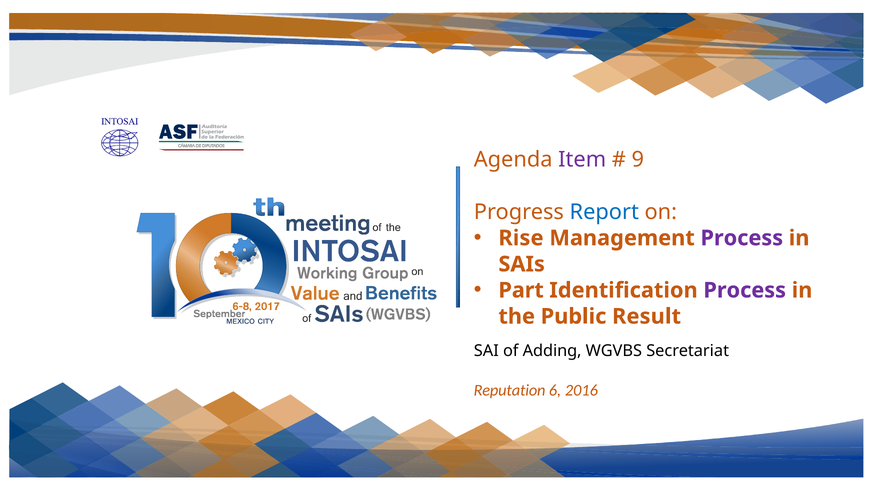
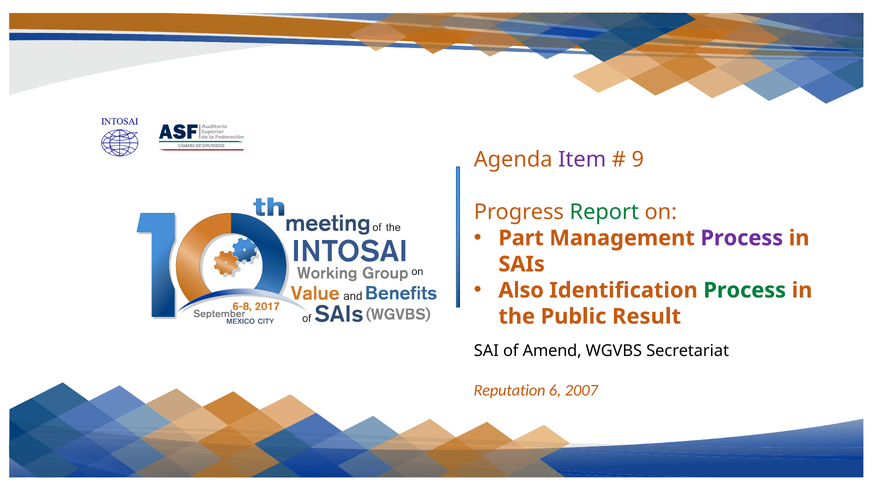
Report colour: blue -> green
Rise: Rise -> Part
Part: Part -> Also
Process at (745, 291) colour: purple -> green
Adding: Adding -> Amend
2016: 2016 -> 2007
